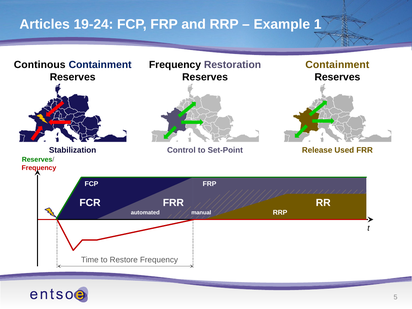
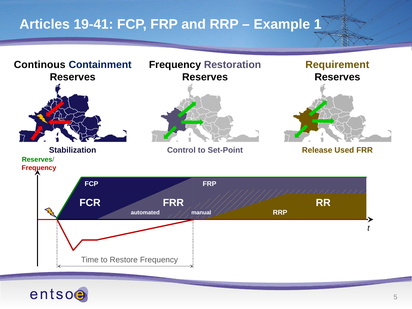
19-24: 19-24 -> 19-41
Containment at (337, 65): Containment -> Requirement
